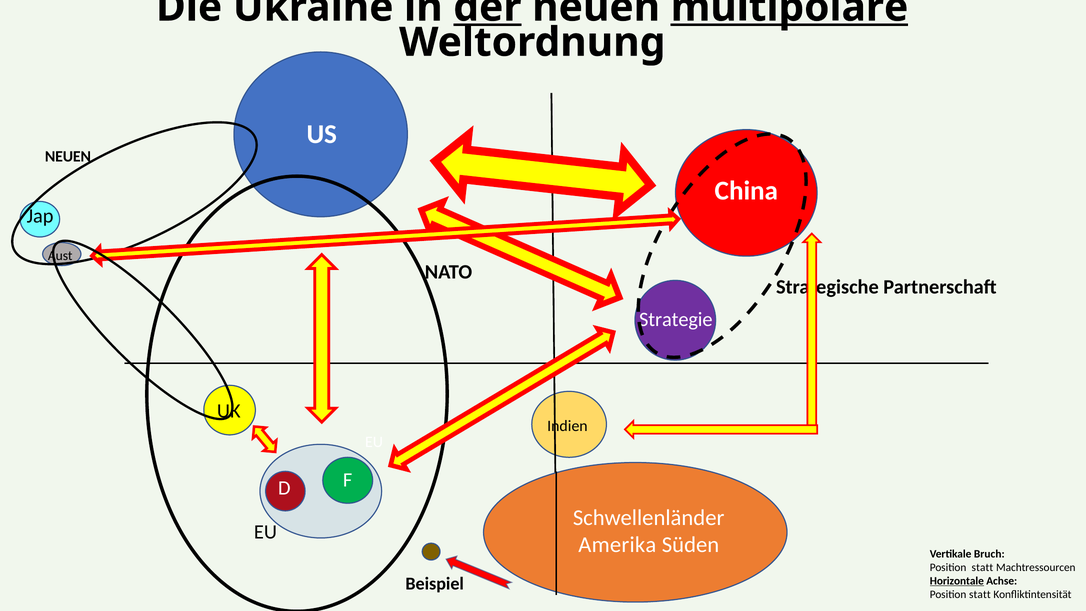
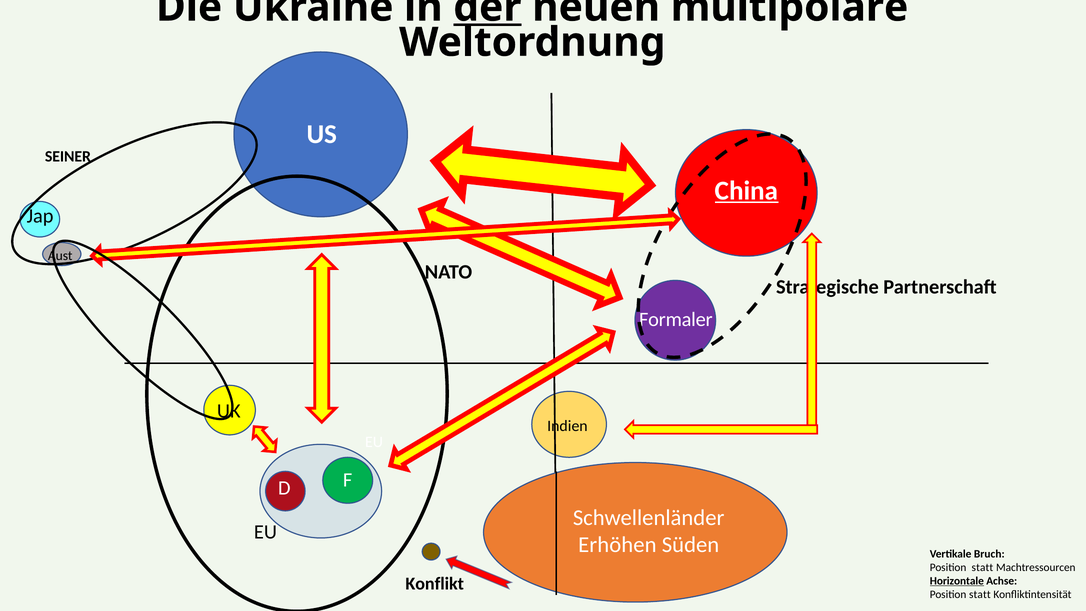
multipolare underline: present -> none
NEUEN at (68, 157): NEUEN -> SEINER
China underline: none -> present
Strategie: Strategie -> Formaler
Amerika: Amerika -> Erhöhen
Beispiel: Beispiel -> Konflikt
